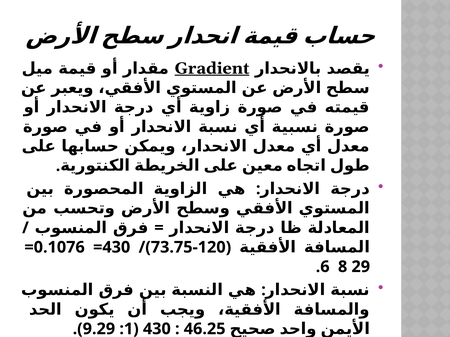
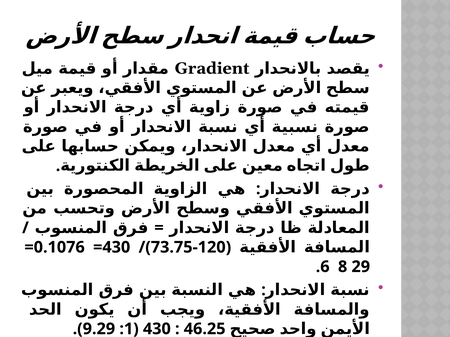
Gradient underline: present -> none
